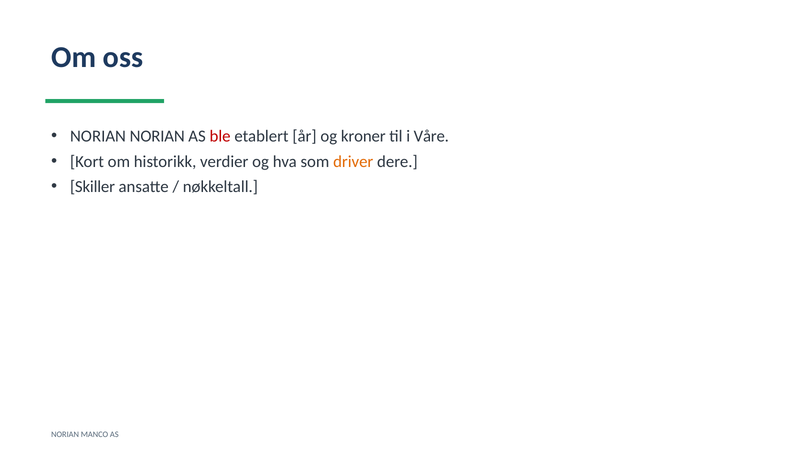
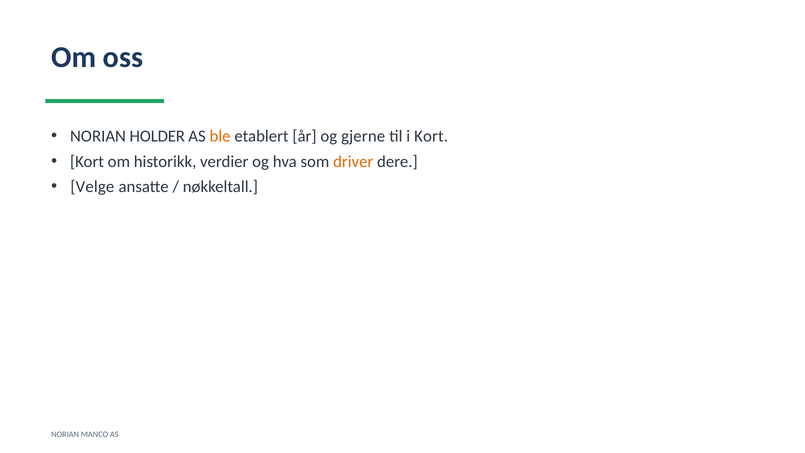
NORIAN NORIAN: NORIAN -> HOLDER
ble colour: red -> orange
kroner: kroner -> gjerne
i Våre: Våre -> Kort
Skiller: Skiller -> Velge
